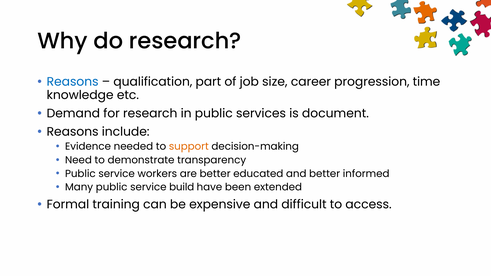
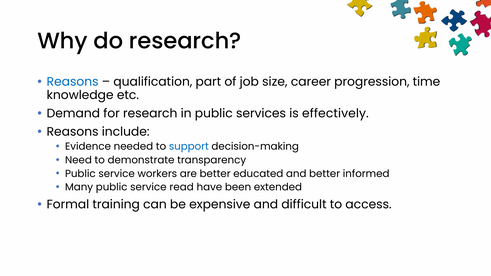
document: document -> effectively
support colour: orange -> blue
build: build -> read
